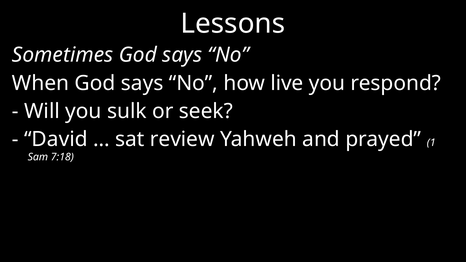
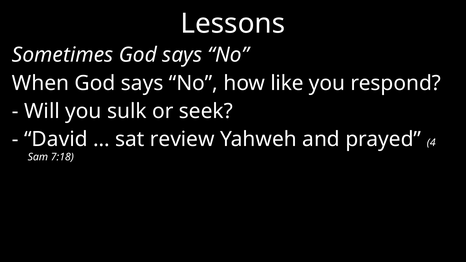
live: live -> like
1: 1 -> 4
